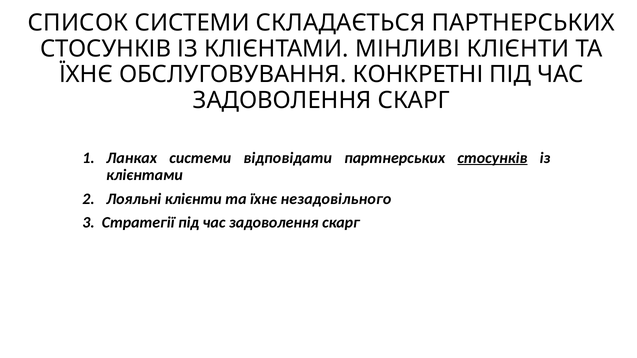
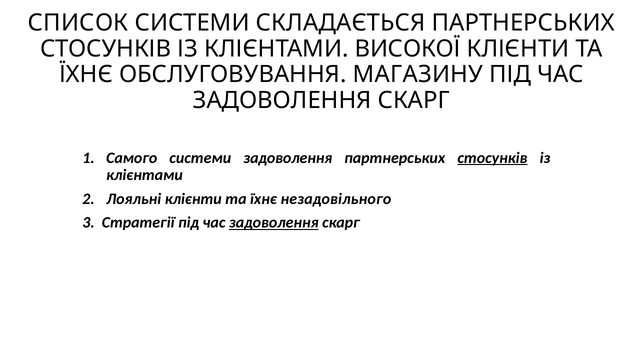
МІНЛИВІ: МІНЛИВІ -> ВИСОКОЇ
КОНКРЕТНІ: КОНКРЕТНІ -> МАГАЗИНУ
Ланках: Ланках -> Самого
системи відповідати: відповідати -> задоволення
задоволення at (274, 223) underline: none -> present
